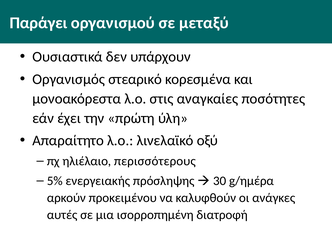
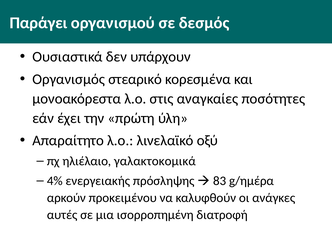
μεταξύ: μεταξύ -> δεσμός
περισσότερους: περισσότερους -> γαλακτοκομικά
5%: 5% -> 4%
30: 30 -> 83
